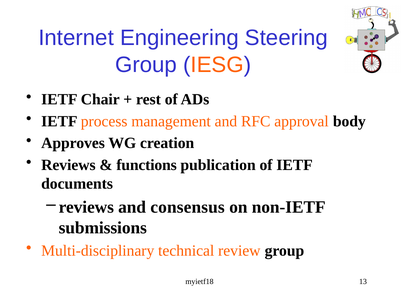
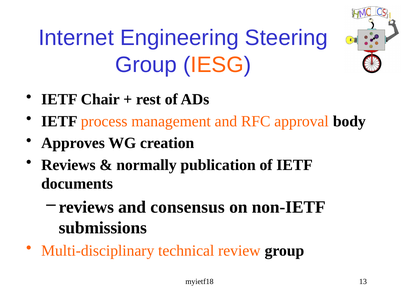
functions: functions -> normally
